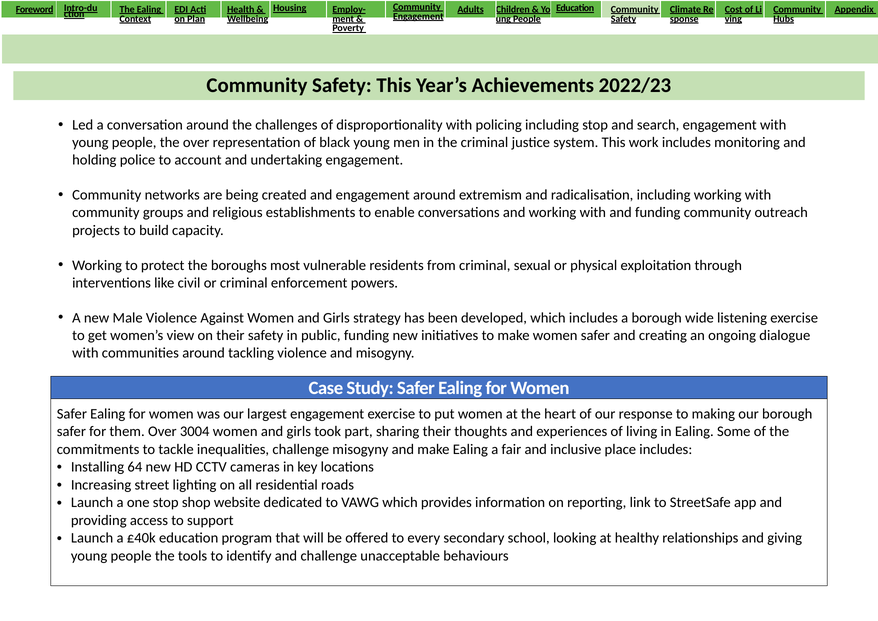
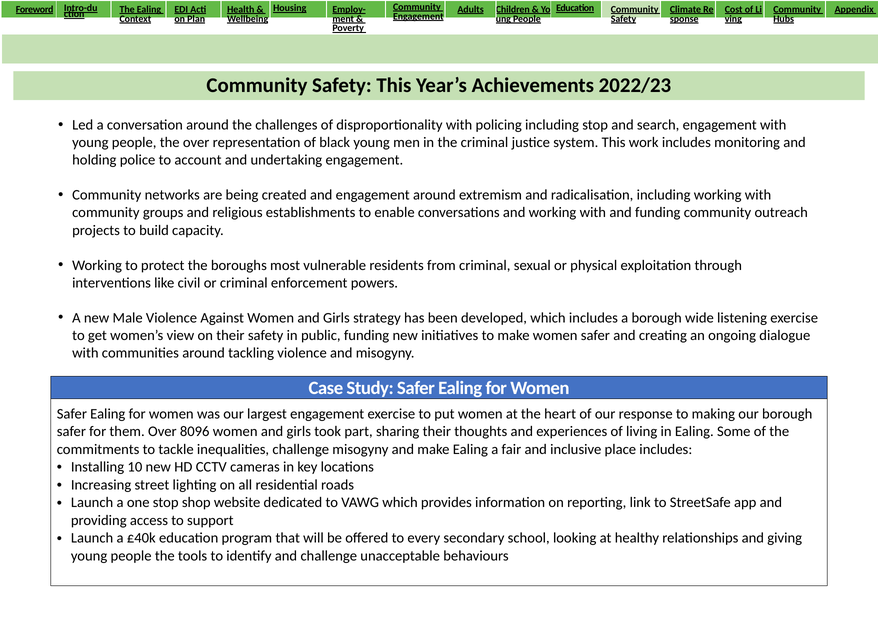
3004: 3004 -> 8096
64: 64 -> 10
